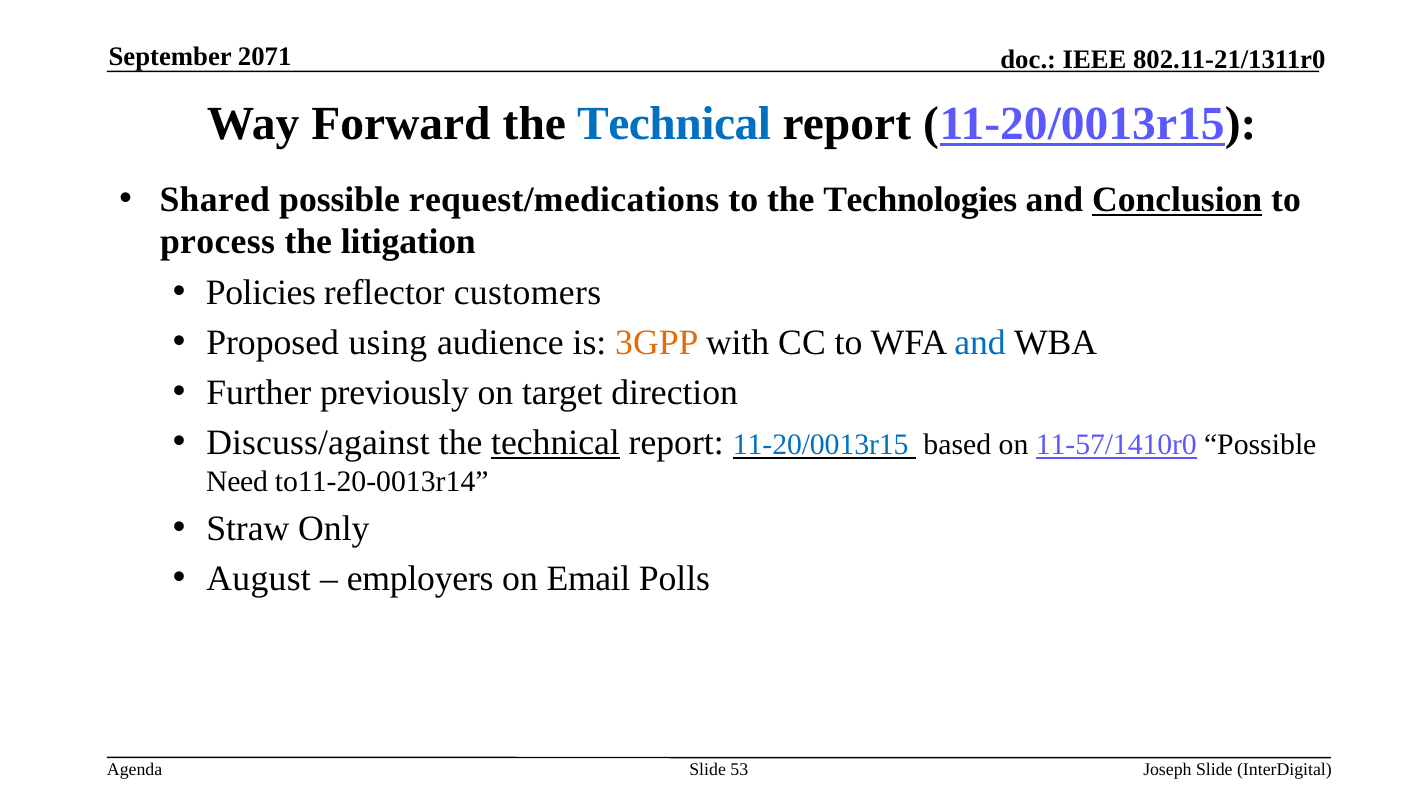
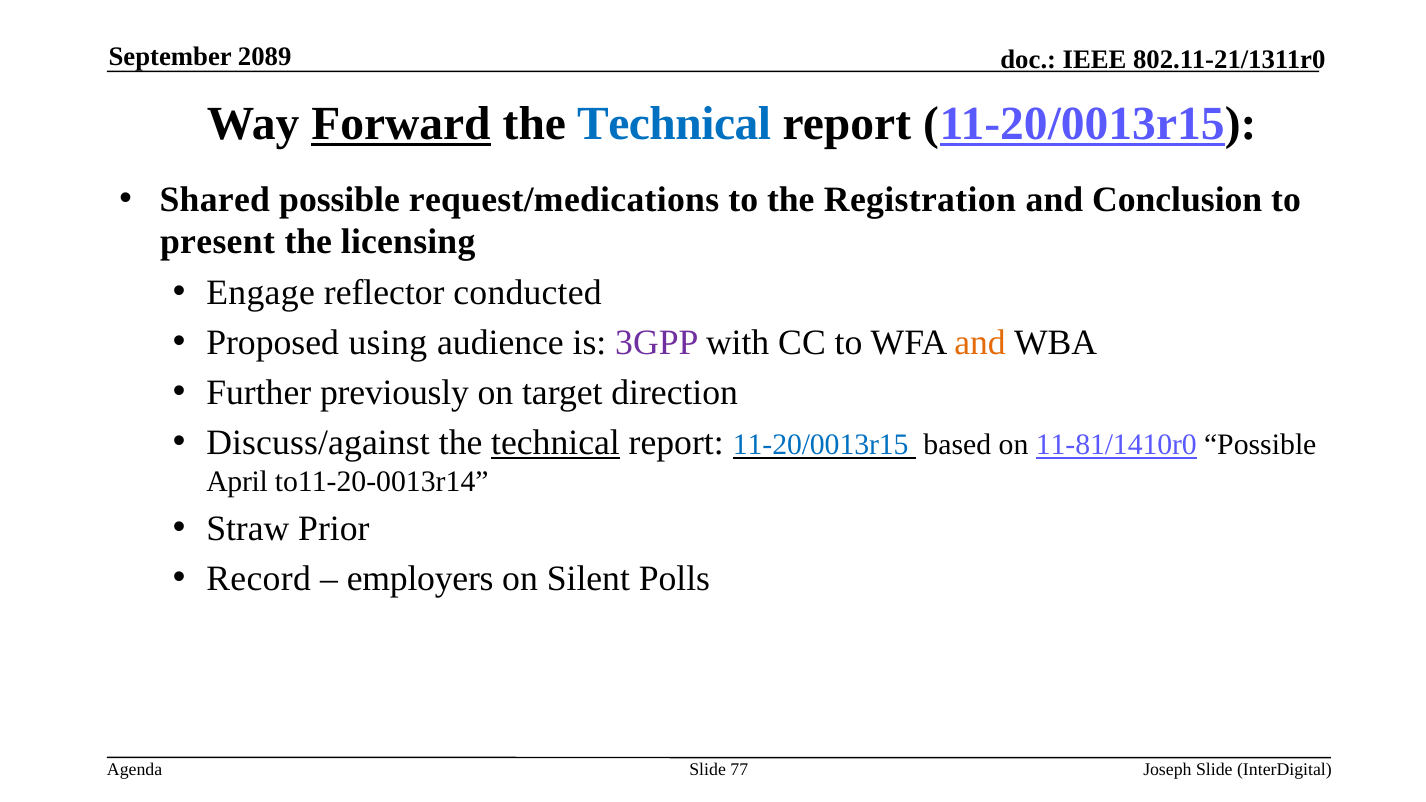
2071: 2071 -> 2089
Forward underline: none -> present
Technologies: Technologies -> Registration
Conclusion underline: present -> none
process: process -> present
litigation: litigation -> licensing
Policies: Policies -> Engage
customers: customers -> conducted
3GPP colour: orange -> purple
and at (980, 343) colour: blue -> orange
11-57/1410r0: 11-57/1410r0 -> 11-81/1410r0
Need: Need -> April
Only: Only -> Prior
August: August -> Record
Email: Email -> Silent
53: 53 -> 77
